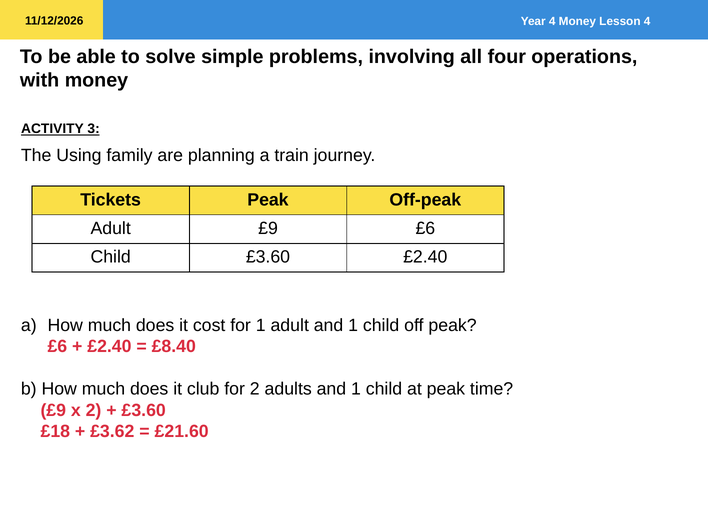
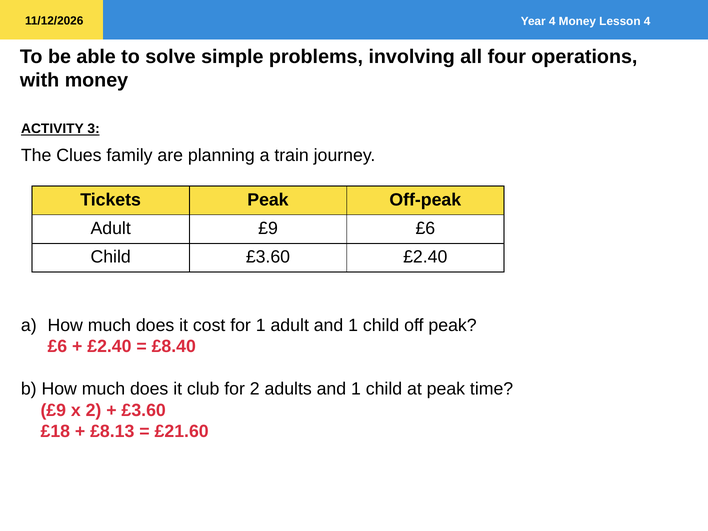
Using: Using -> Clues
£3.62: £3.62 -> £8.13
